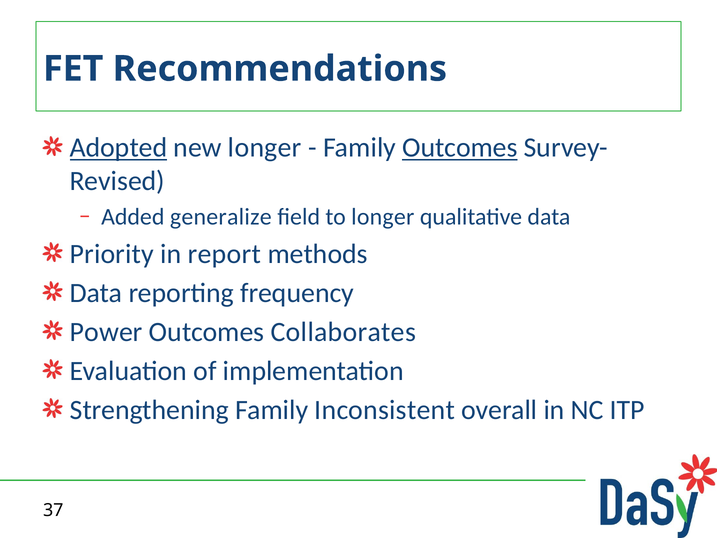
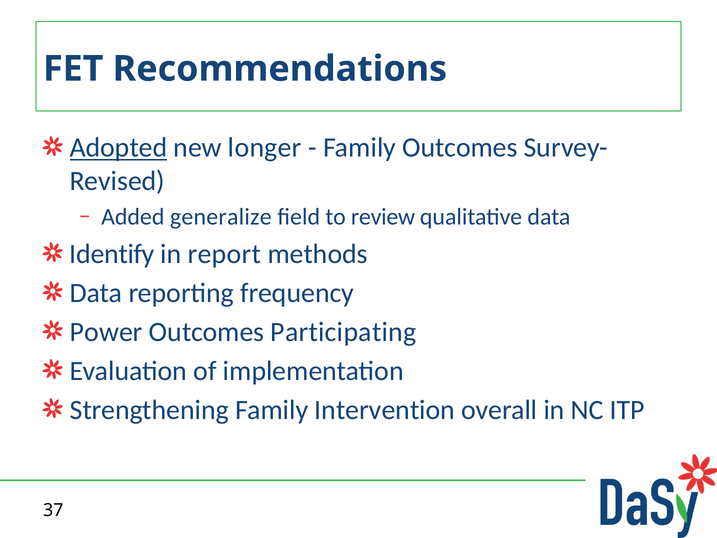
Outcomes at (460, 148) underline: present -> none
to longer: longer -> review
Priority: Priority -> Identify
Collaborates: Collaborates -> Participating
Inconsistent: Inconsistent -> Intervention
